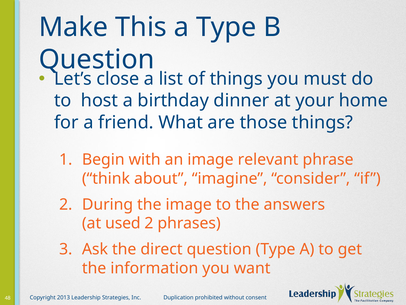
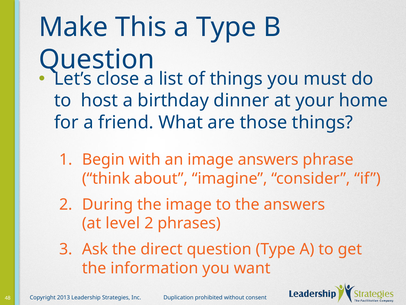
image relevant: relevant -> answers
used: used -> level
